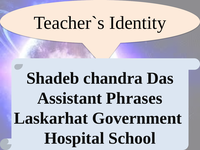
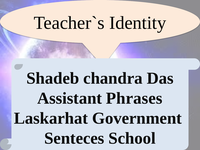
Hospital: Hospital -> Senteces
